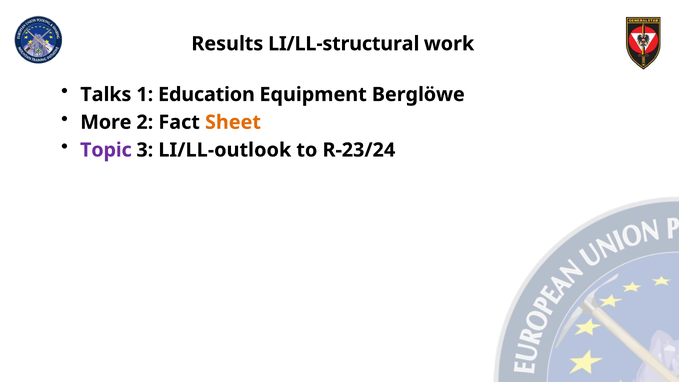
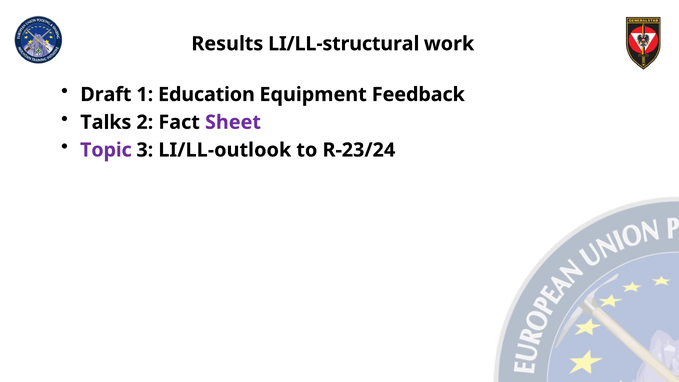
Talks: Talks -> Draft
Berglöwe: Berglöwe -> Feedback
More: More -> Talks
Sheet colour: orange -> purple
